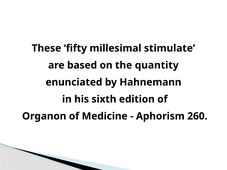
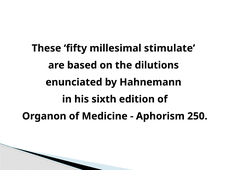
quantity: quantity -> dilutions
260: 260 -> 250
